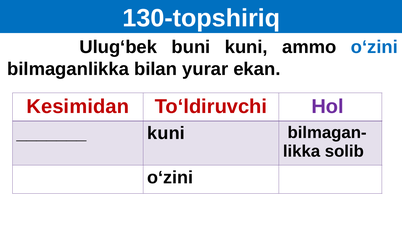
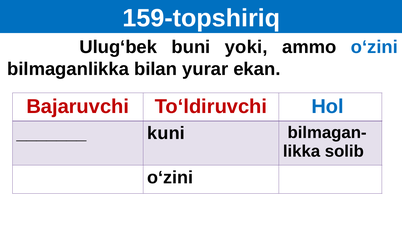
130-topshiriq: 130-topshiriq -> 159-topshiriq
buni kuni: kuni -> yoki
Kesimidan: Kesimidan -> Bajaruvchi
Hol colour: purple -> blue
